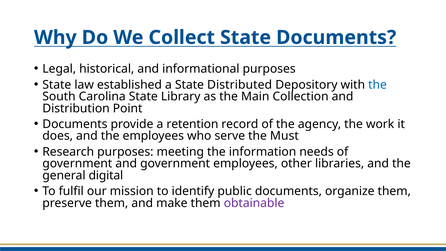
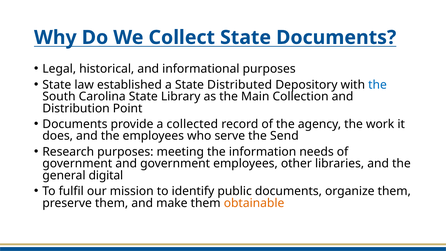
retention: retention -> collected
Must: Must -> Send
obtainable colour: purple -> orange
